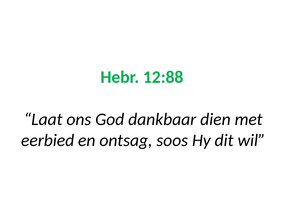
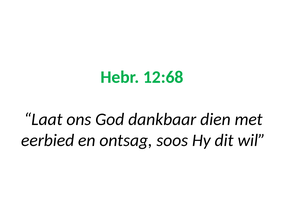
12:88: 12:88 -> 12:68
